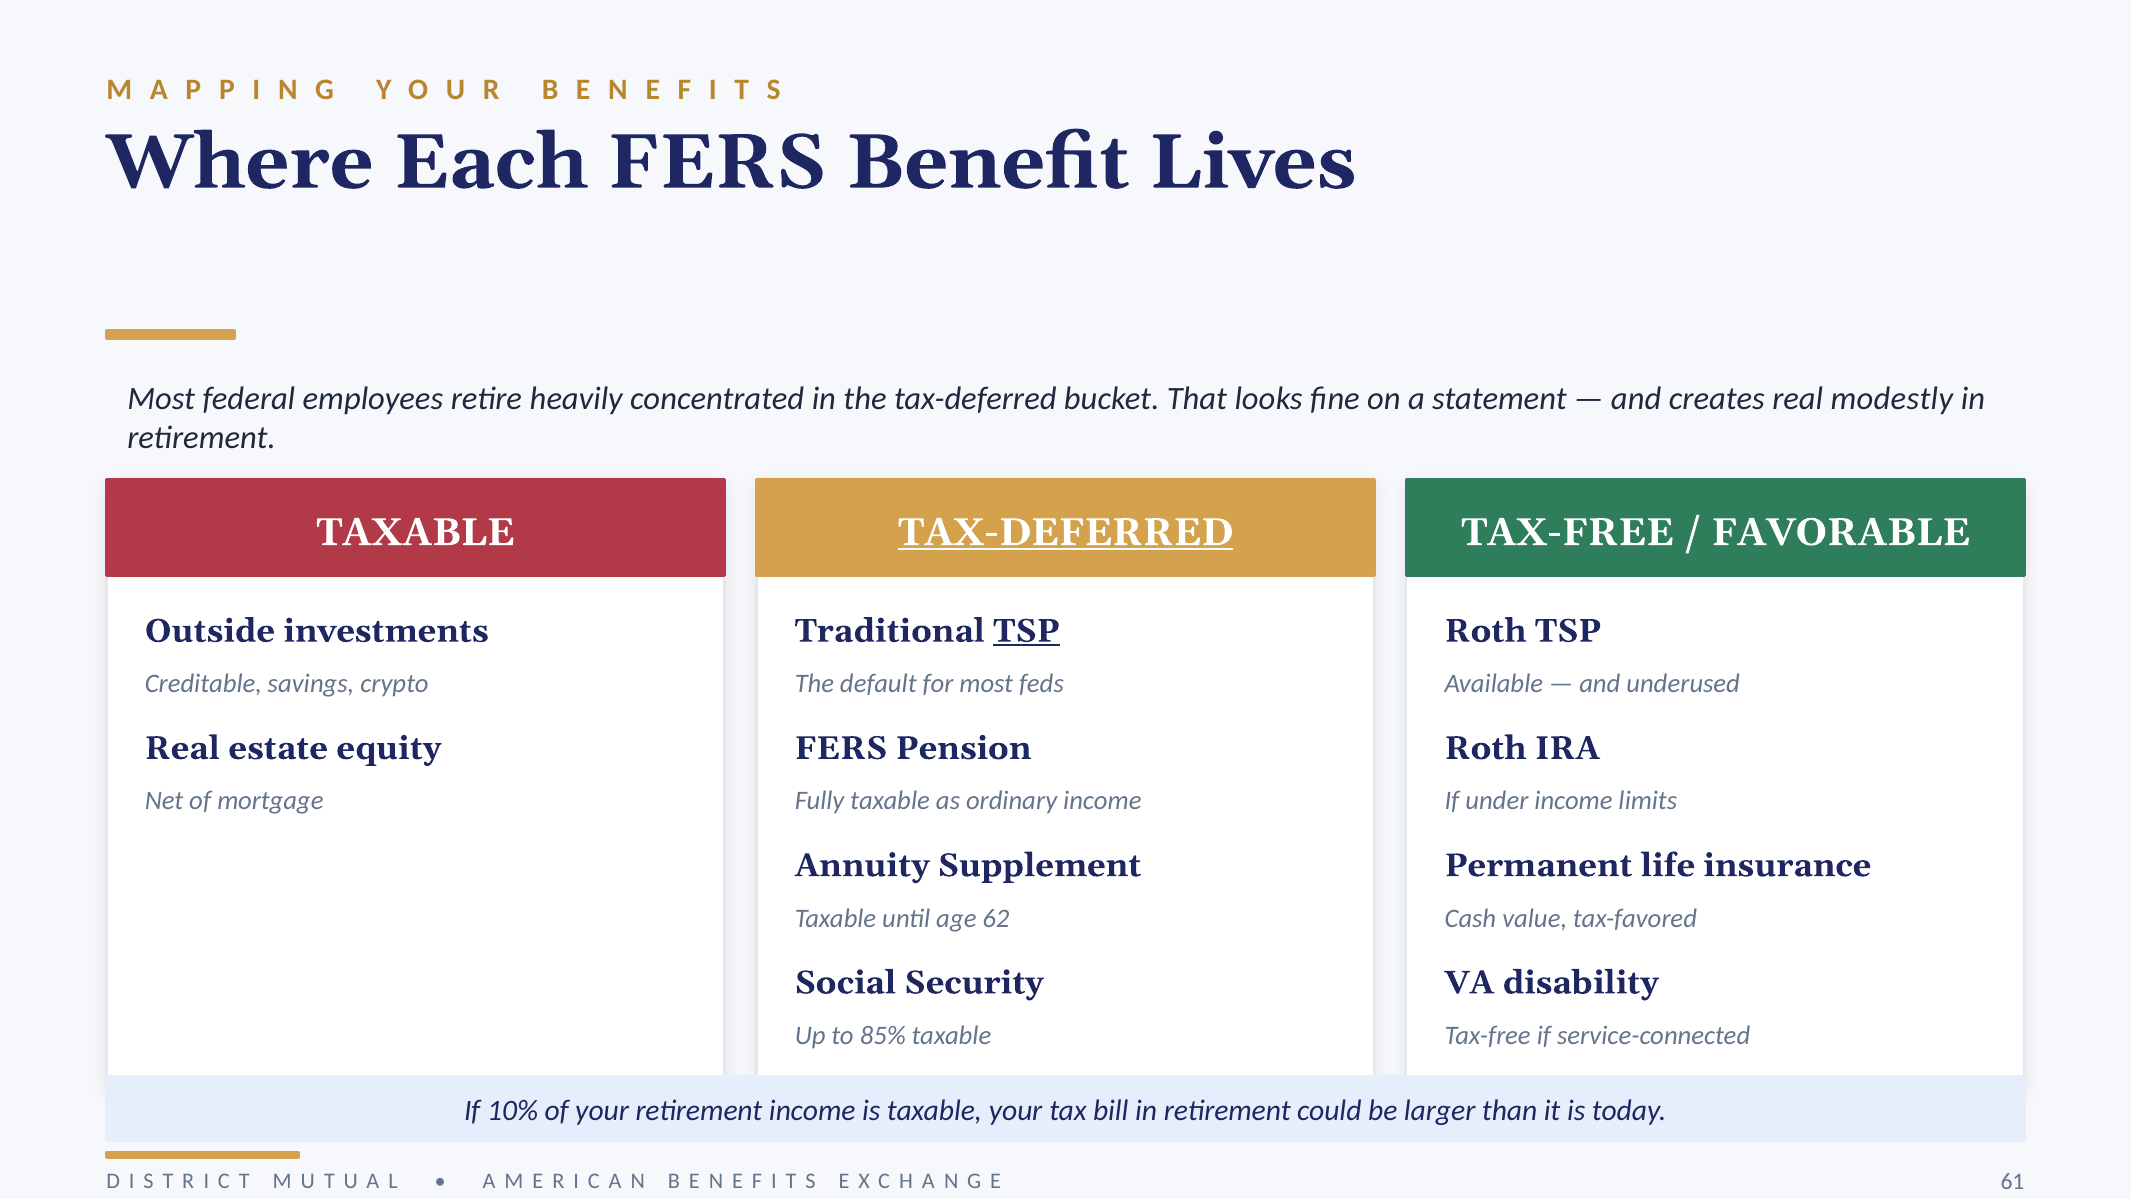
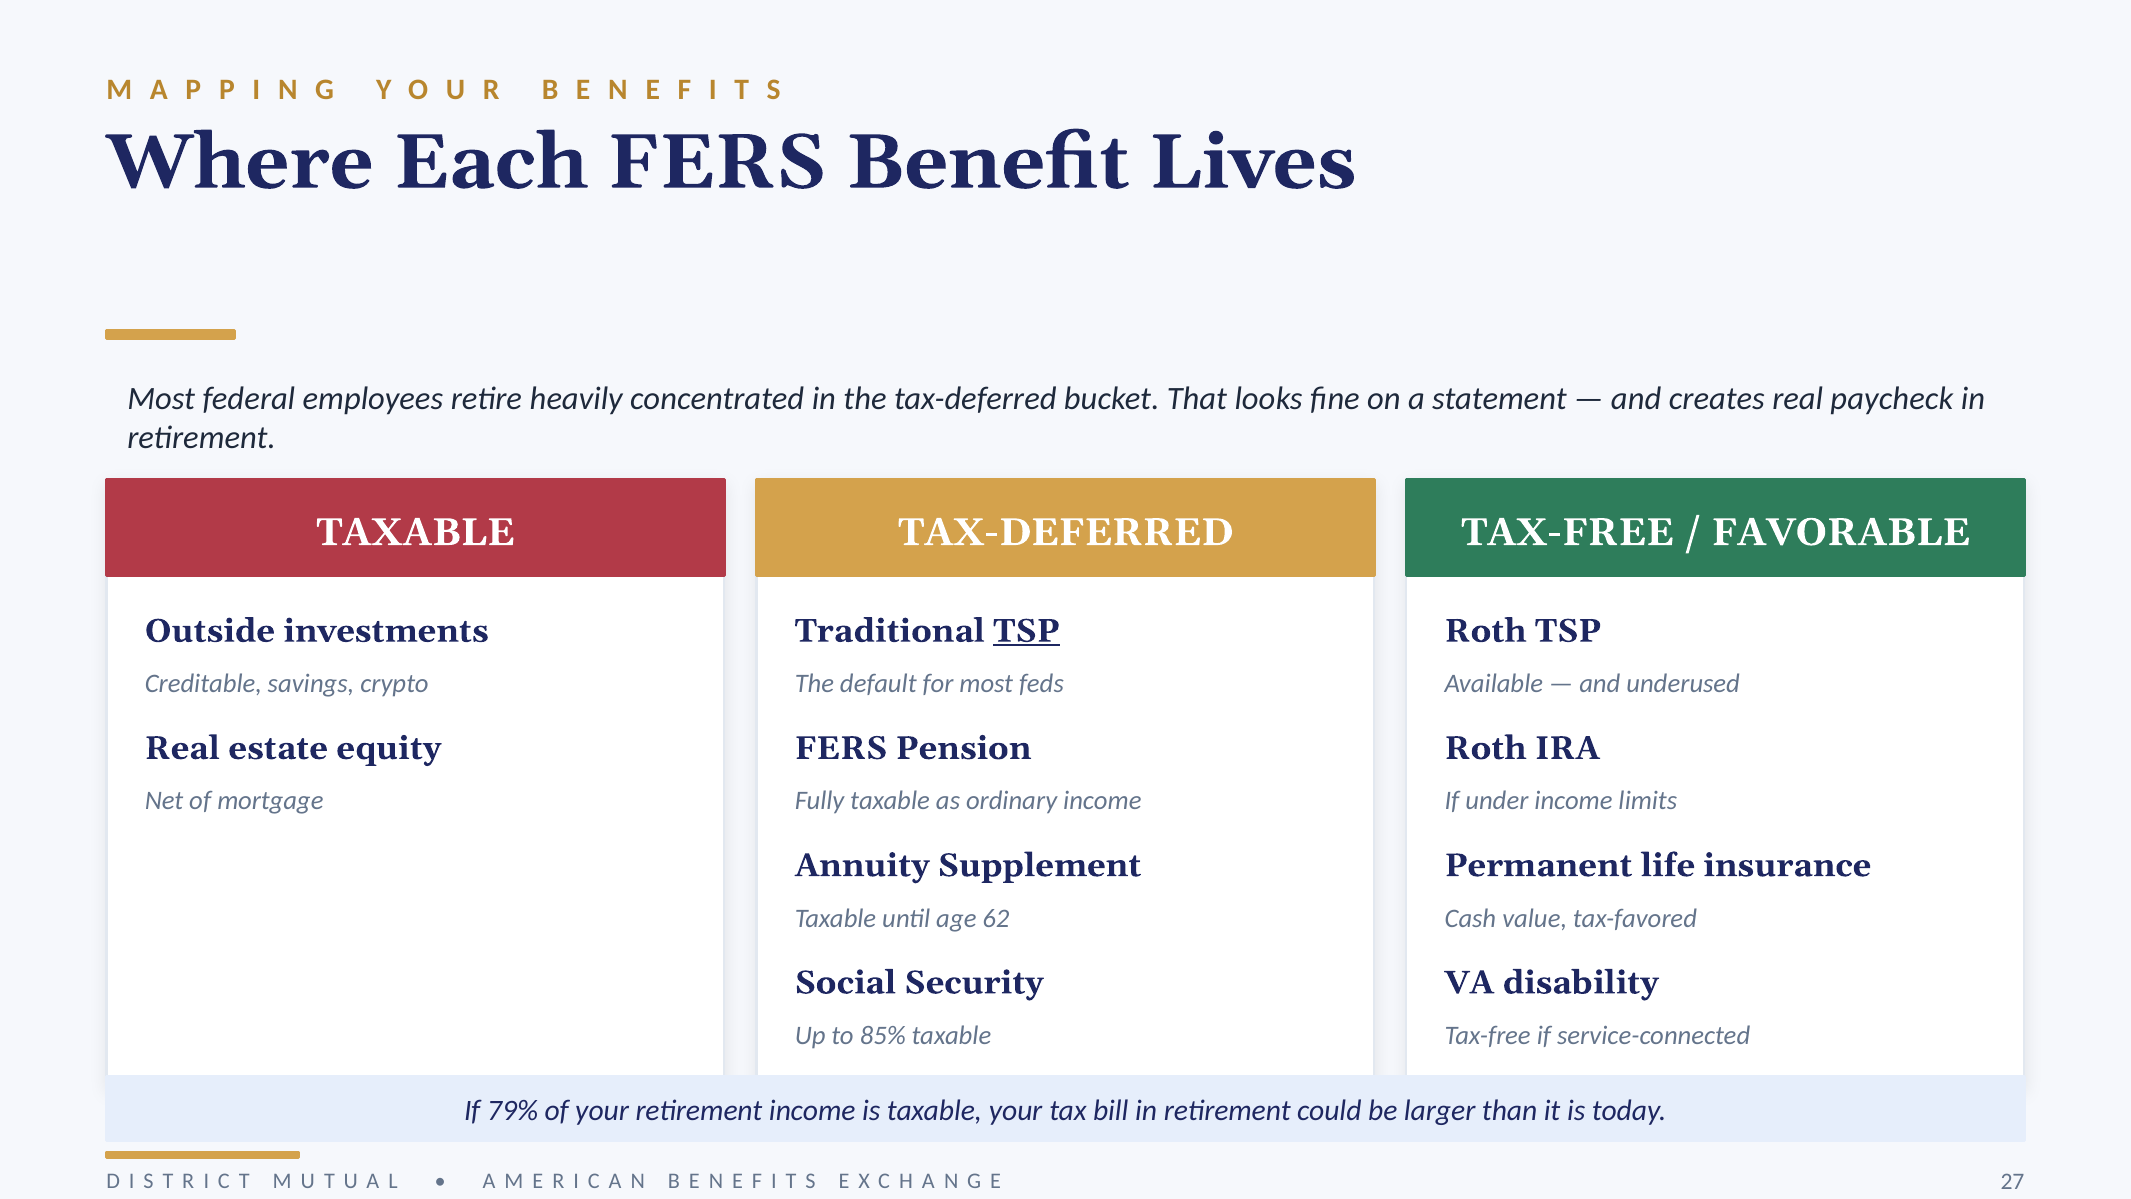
modestly: modestly -> paycheck
TAX-DEFERRED at (1066, 532) underline: present -> none
10%: 10% -> 79%
61: 61 -> 27
